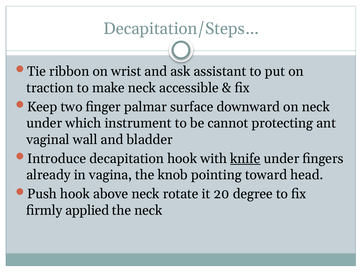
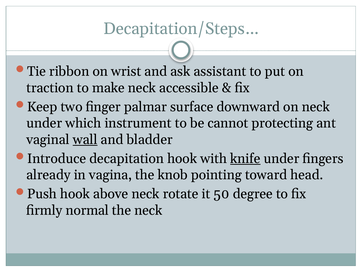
wall underline: none -> present
20: 20 -> 50
applied: applied -> normal
